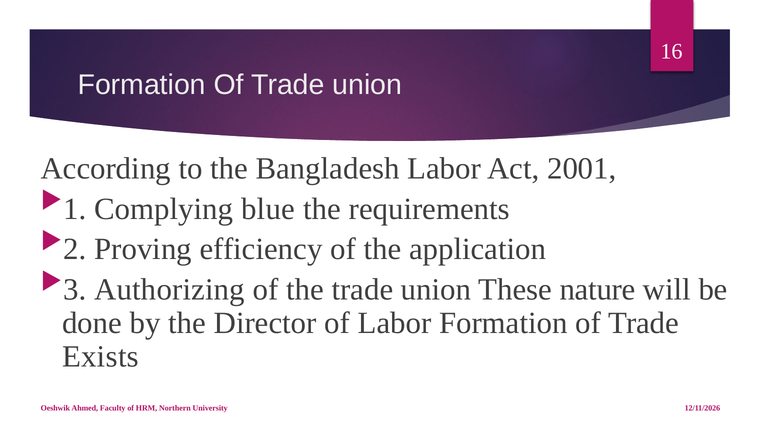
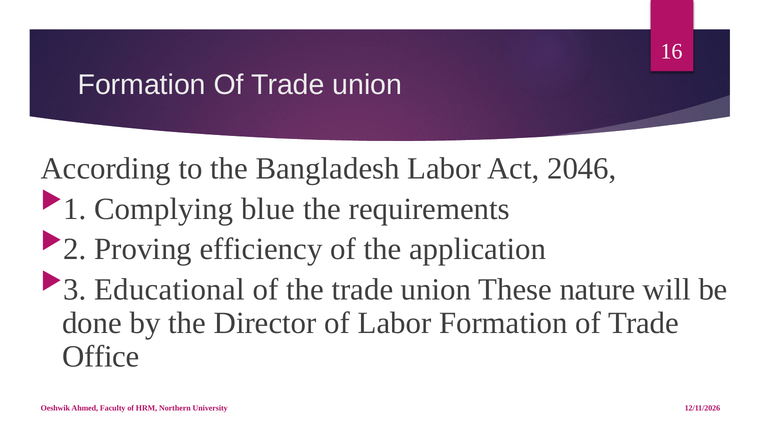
2001: 2001 -> 2046
Authorizing: Authorizing -> Educational
Exists: Exists -> Office
